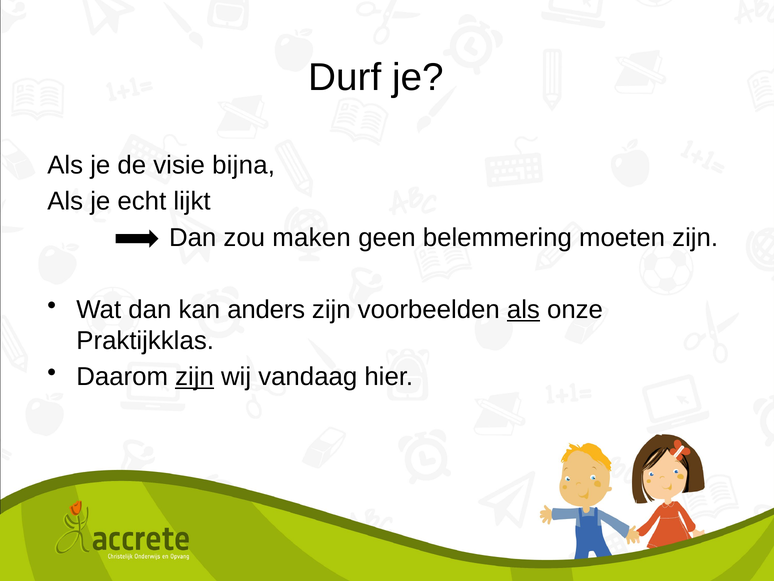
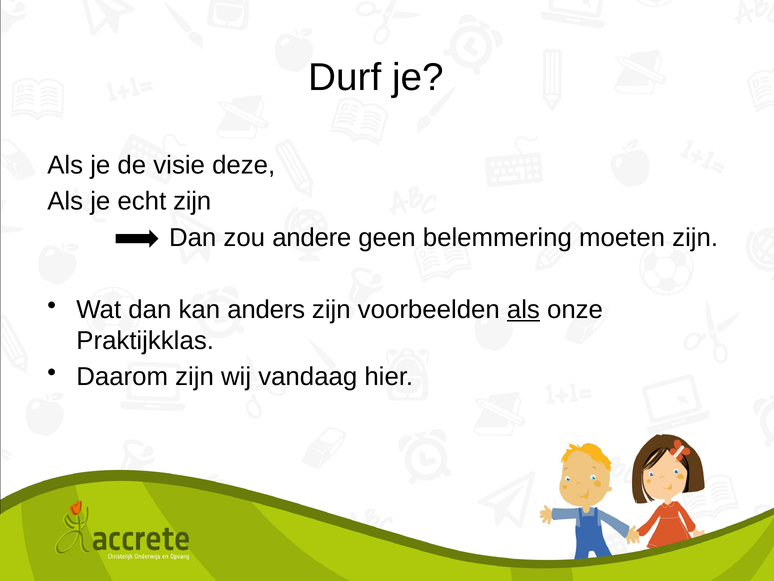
bijna: bijna -> deze
echt lijkt: lijkt -> zijn
maken: maken -> andere
zijn at (195, 377) underline: present -> none
